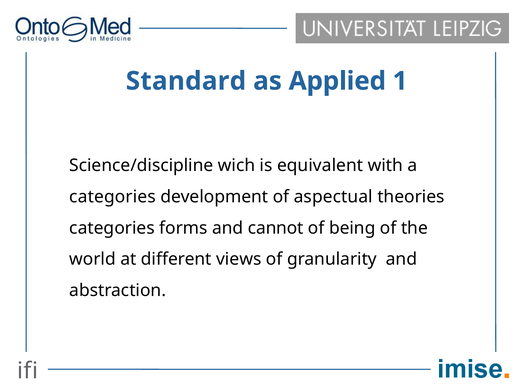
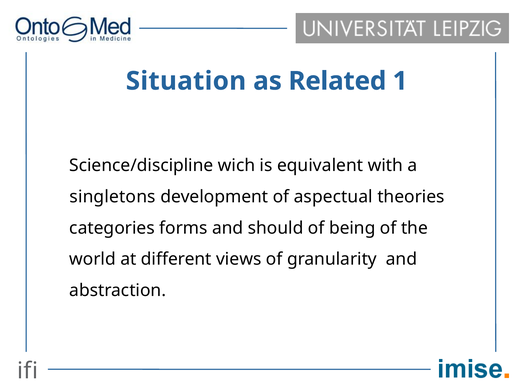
Standard: Standard -> Situation
Applied: Applied -> Related
categories at (113, 197): categories -> singletons
cannot: cannot -> should
